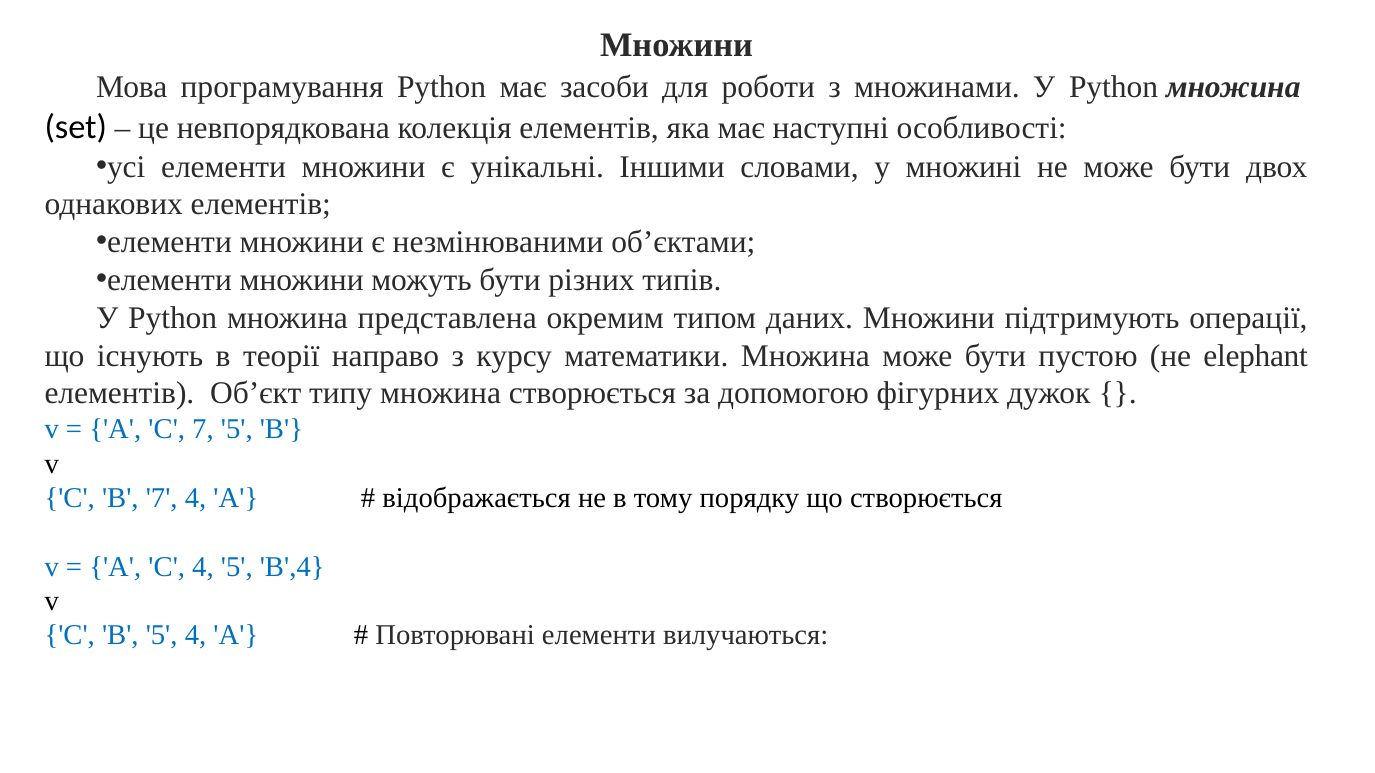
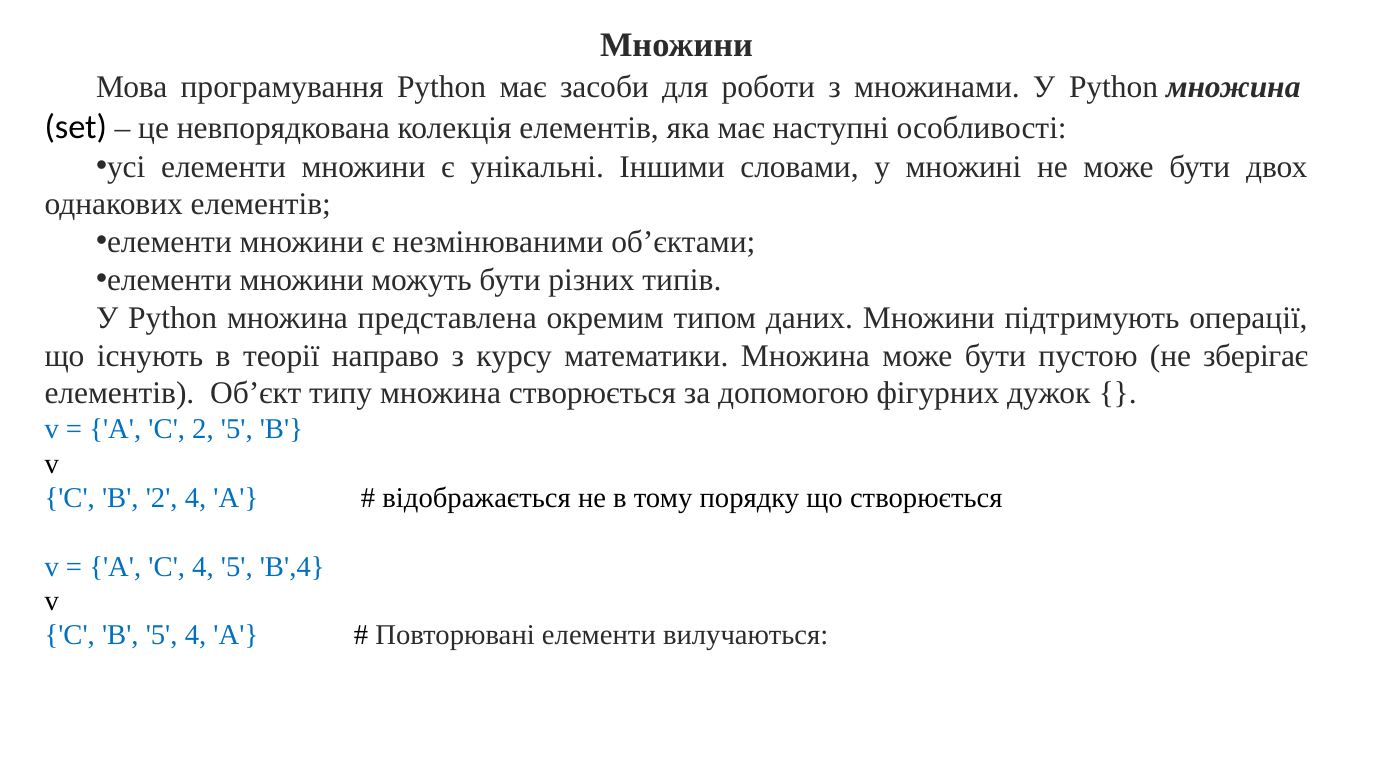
elephant: elephant -> зберігає
C 7: 7 -> 2
B 7: 7 -> 2
